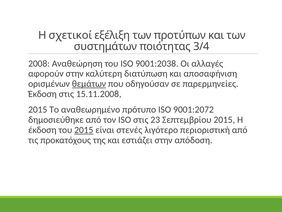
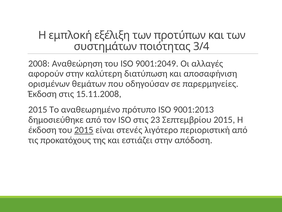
σχετικοί: σχετικοί -> εμπλοκή
9001:2038: 9001:2038 -> 9001:2049
θεμάτων underline: present -> none
9001:2072: 9001:2072 -> 9001:2013
